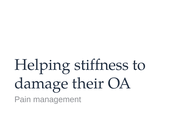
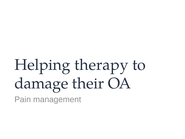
stiffness: stiffness -> therapy
